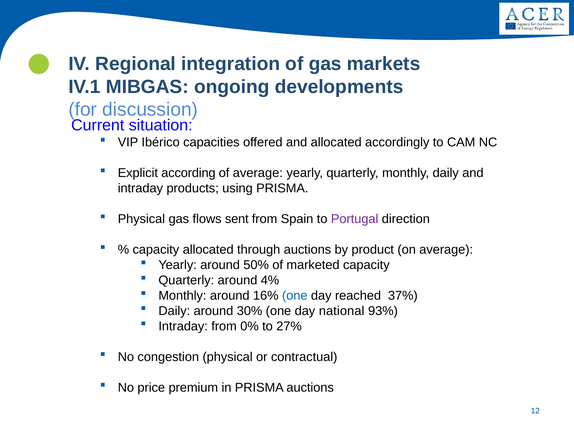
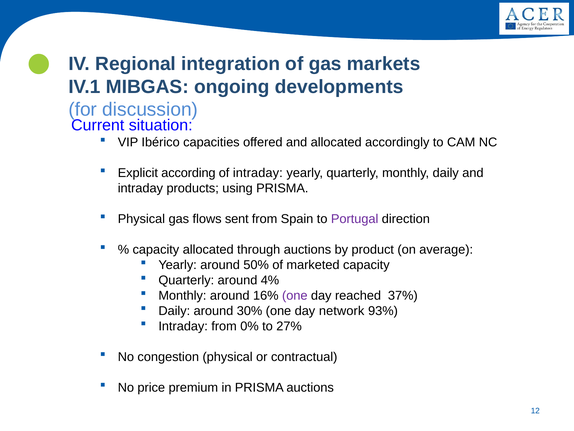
of average: average -> intraday
one at (295, 295) colour: blue -> purple
national: national -> network
